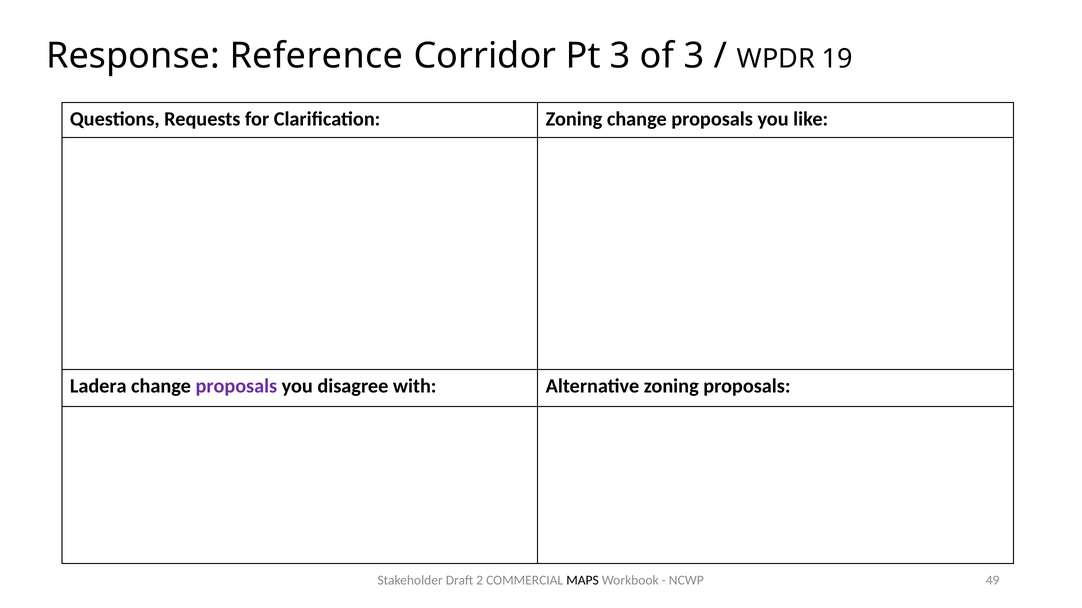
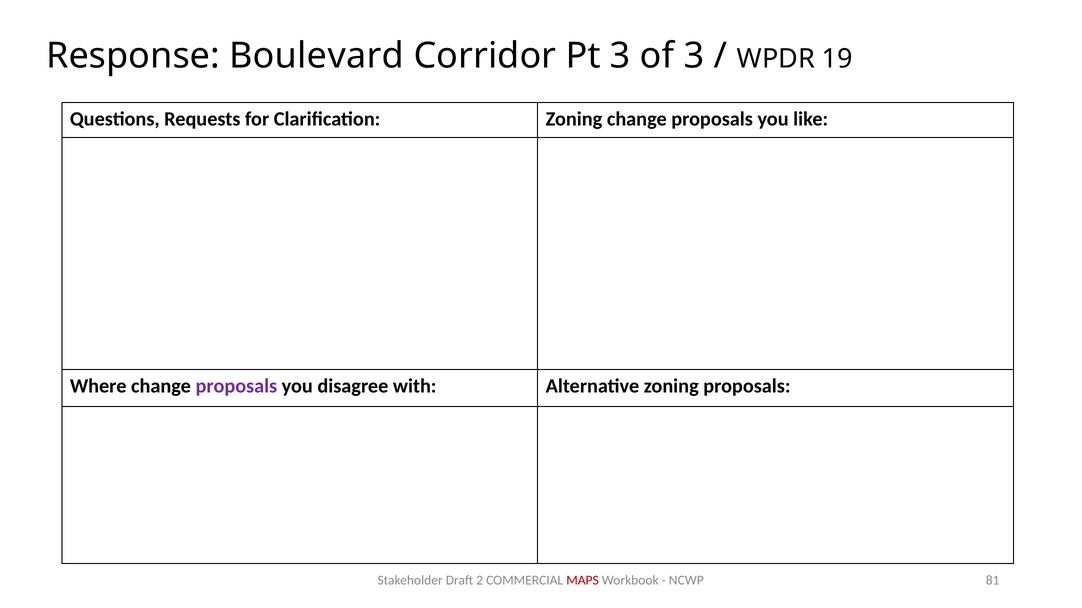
Reference: Reference -> Boulevard
Ladera: Ladera -> Where
MAPS colour: black -> red
49: 49 -> 81
